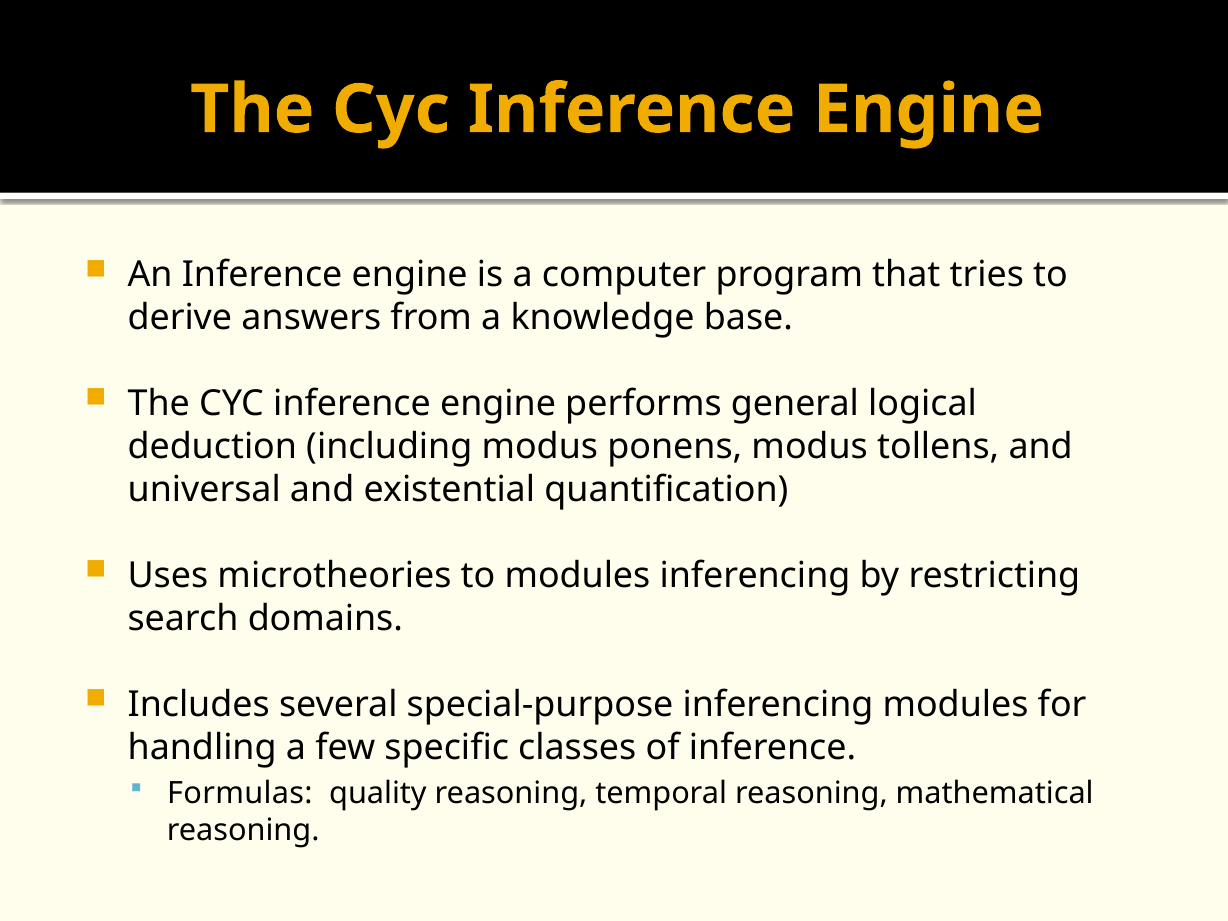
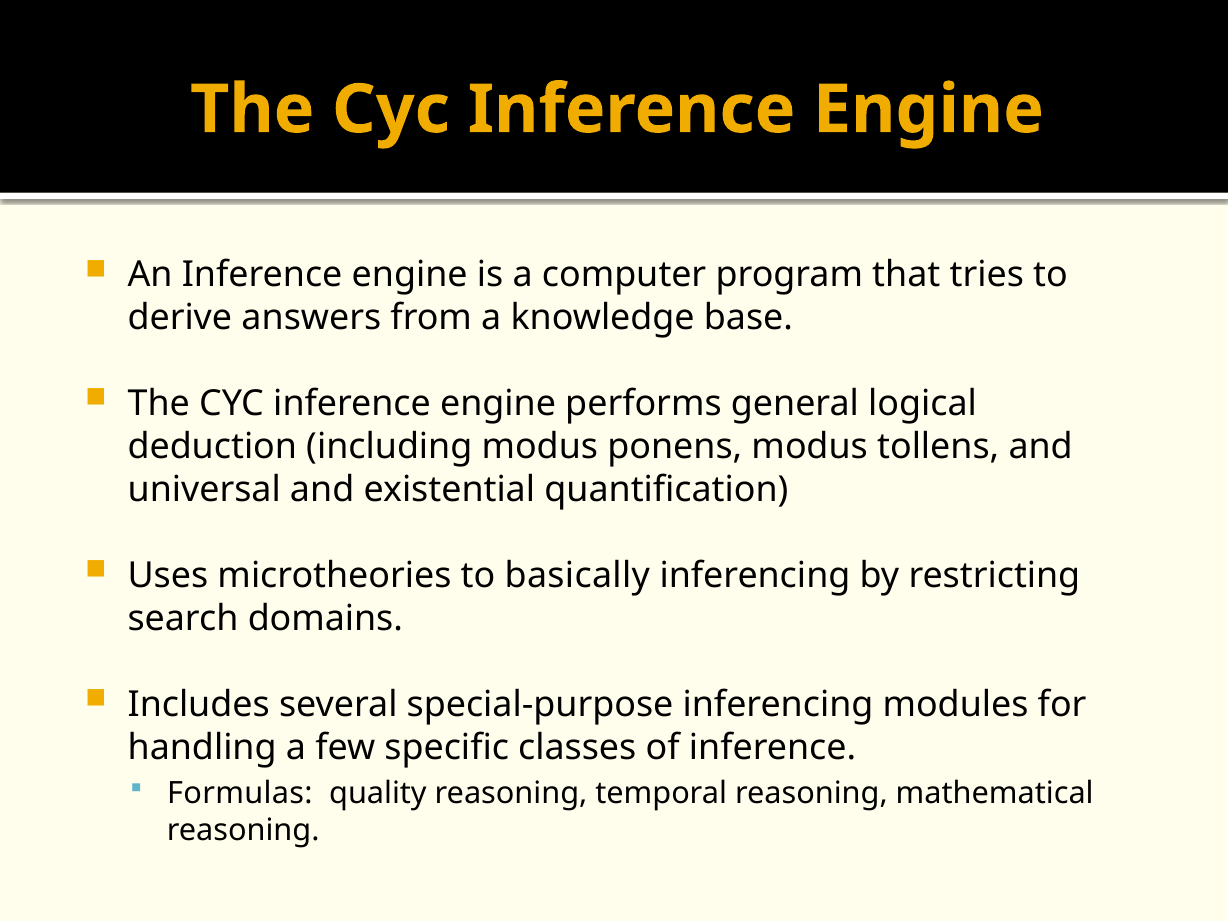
to modules: modules -> basically
